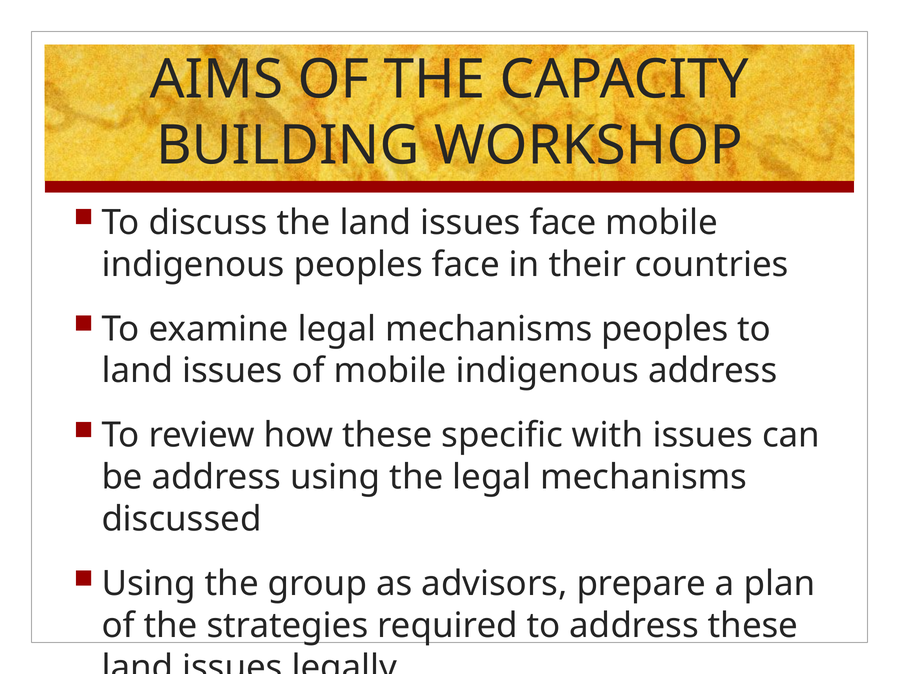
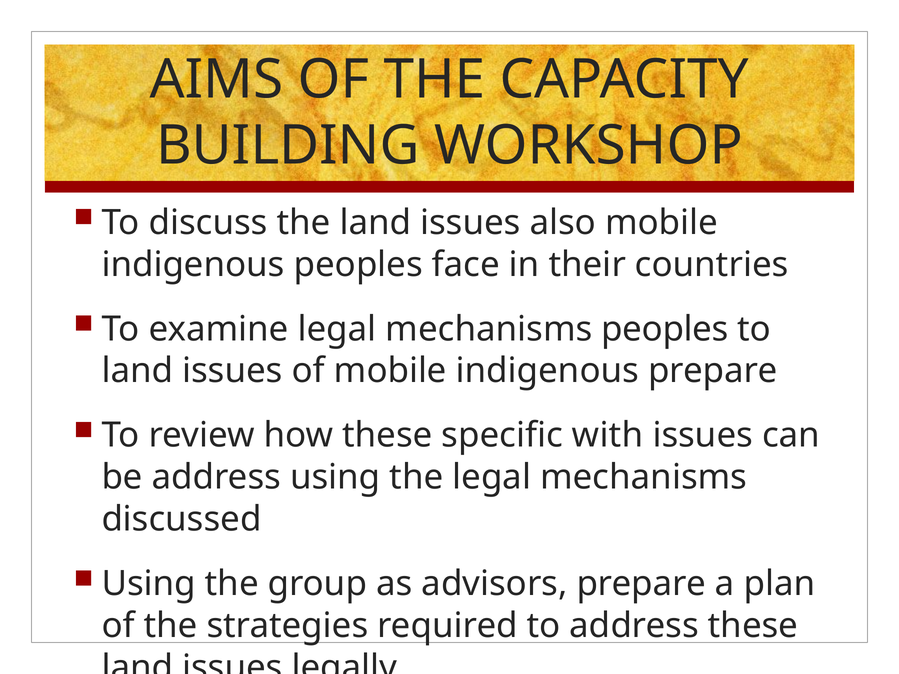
issues face: face -> also
indigenous address: address -> prepare
